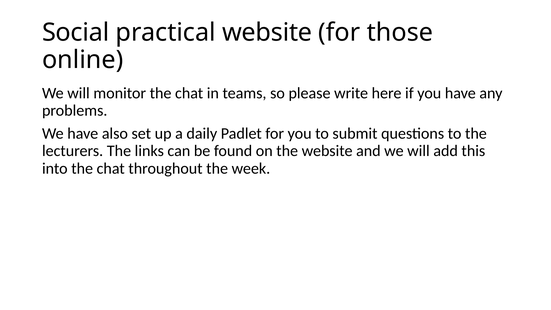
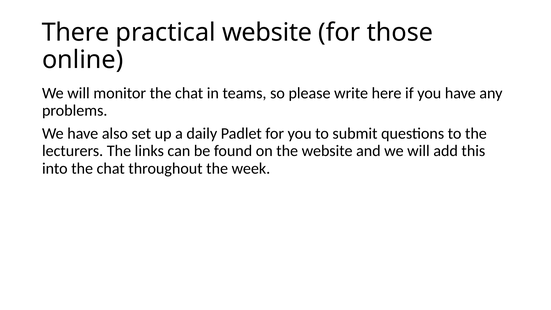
Social: Social -> There
